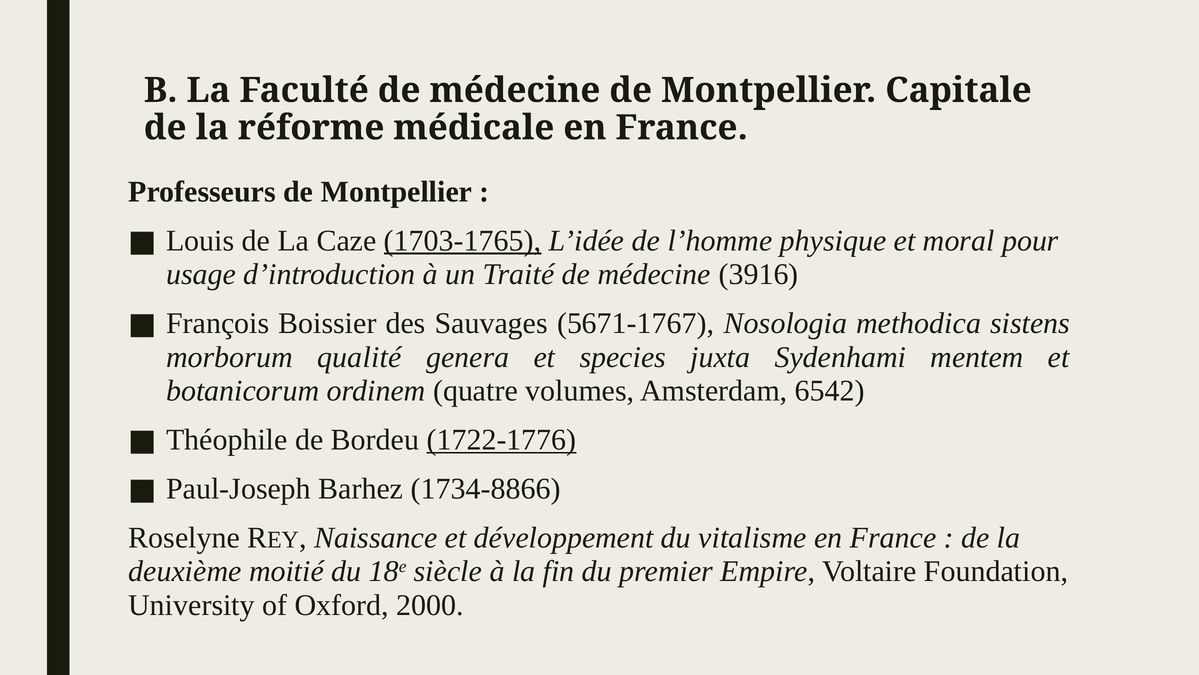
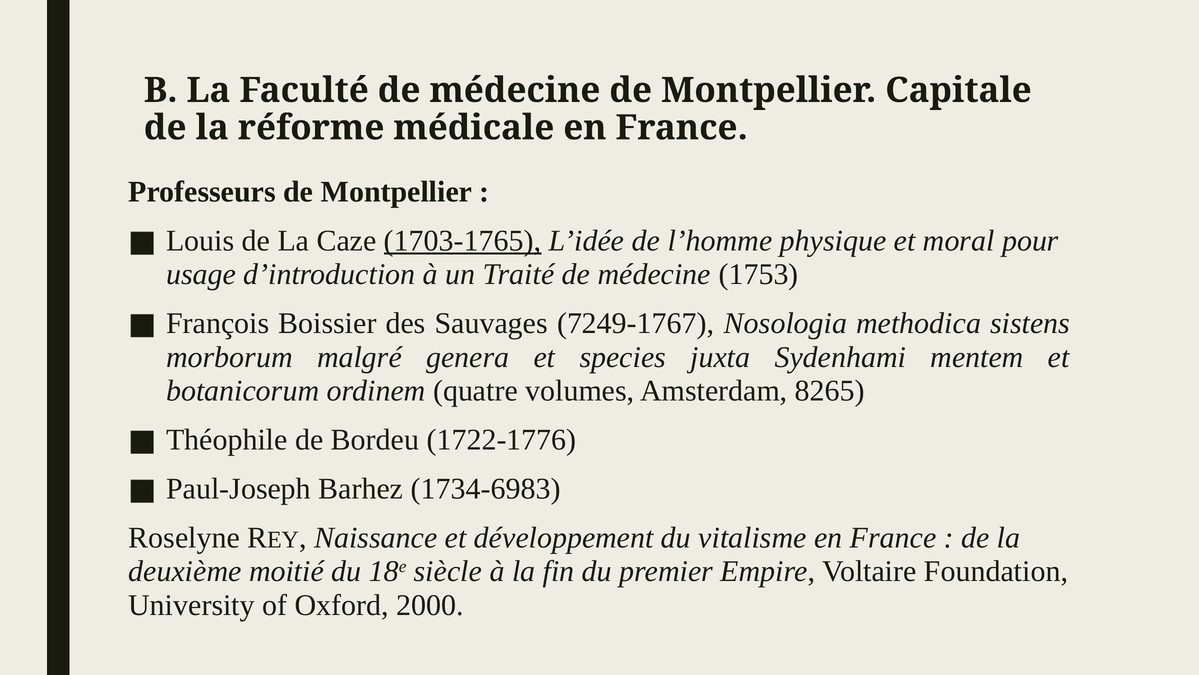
3916: 3916 -> 1753
5671-1767: 5671-1767 -> 7249-1767
qualité: qualité -> malgré
6542: 6542 -> 8265
1722-1776 underline: present -> none
1734-8866: 1734-8866 -> 1734-6983
